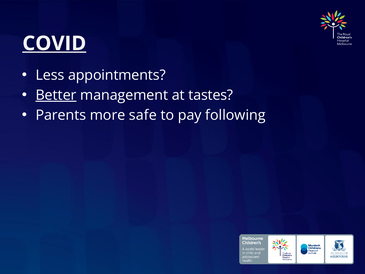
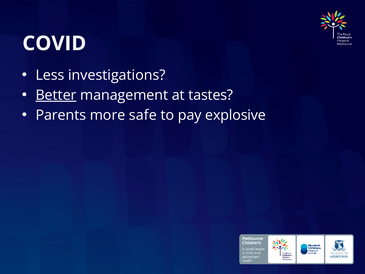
COVID underline: present -> none
appointments: appointments -> investigations
following: following -> explosive
